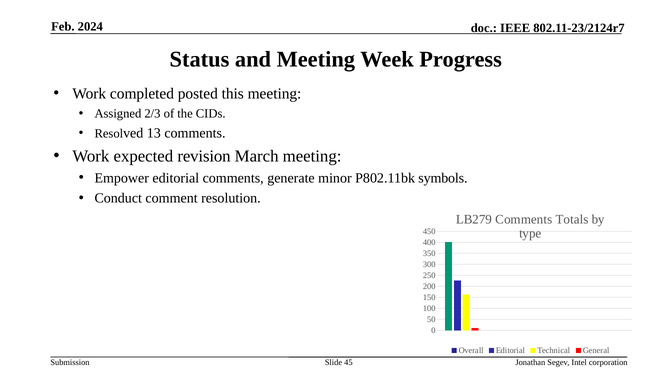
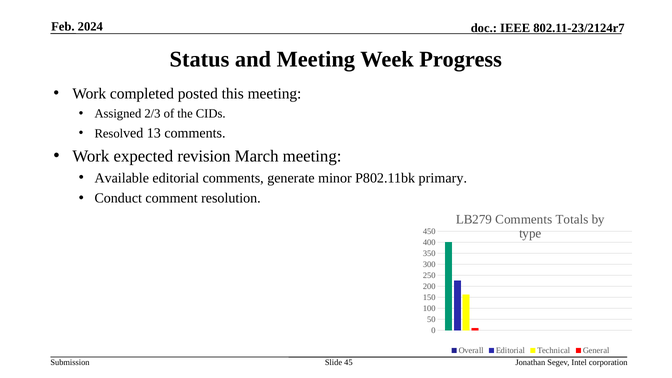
Empower: Empower -> Available
symbols: symbols -> primary
